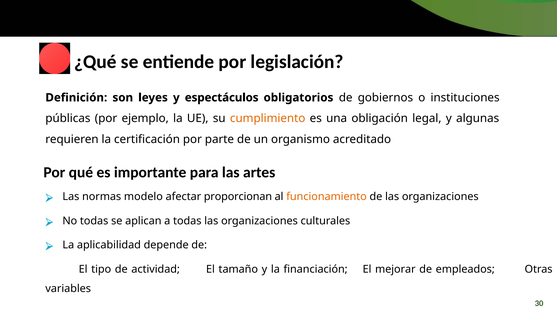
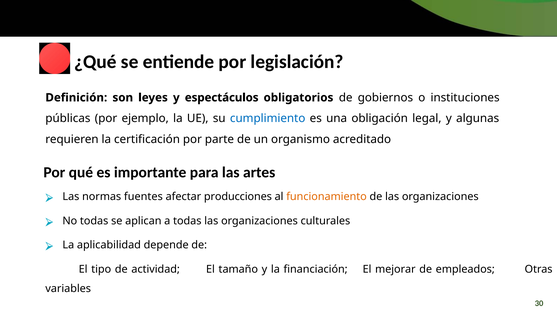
cumplimiento colour: orange -> blue
modelo: modelo -> fuentes
proporcionan: proporcionan -> producciones
